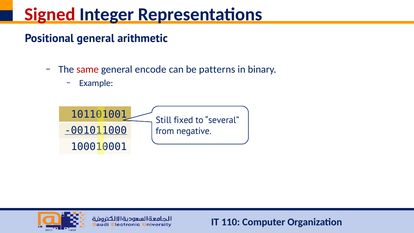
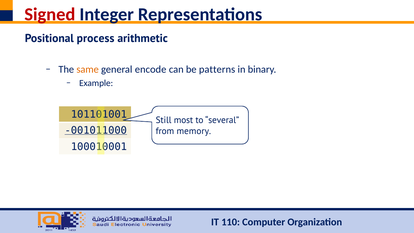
Positional general: general -> process
same colour: red -> orange
fixed: fixed -> most
negative: negative -> memory
